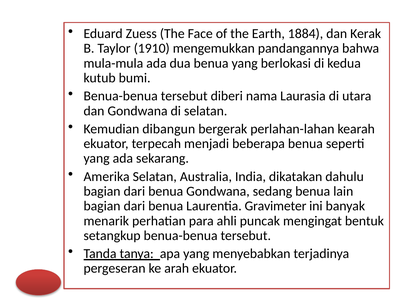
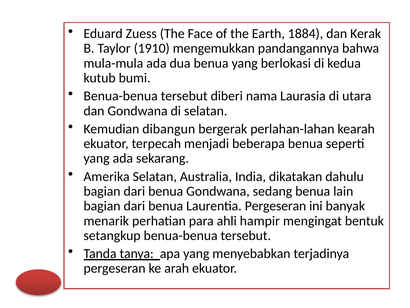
Laurentia Gravimeter: Gravimeter -> Pergeseran
puncak: puncak -> hampir
